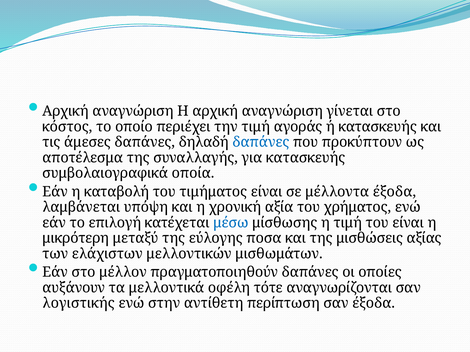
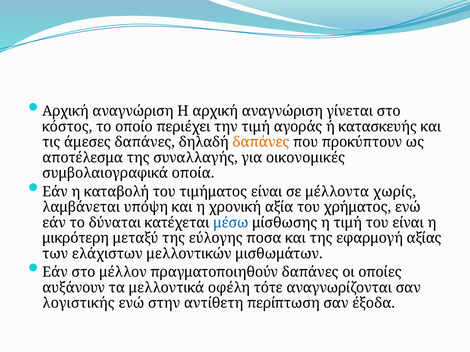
δαπάνες at (261, 142) colour: blue -> orange
για κατασκευής: κατασκευής -> οικονομικές
μέλλοντα έξοδα: έξοδα -> χωρίς
επιλογή: επιλογή -> δύναται
μισθώσεις: μισθώσεις -> εφαρμογή
